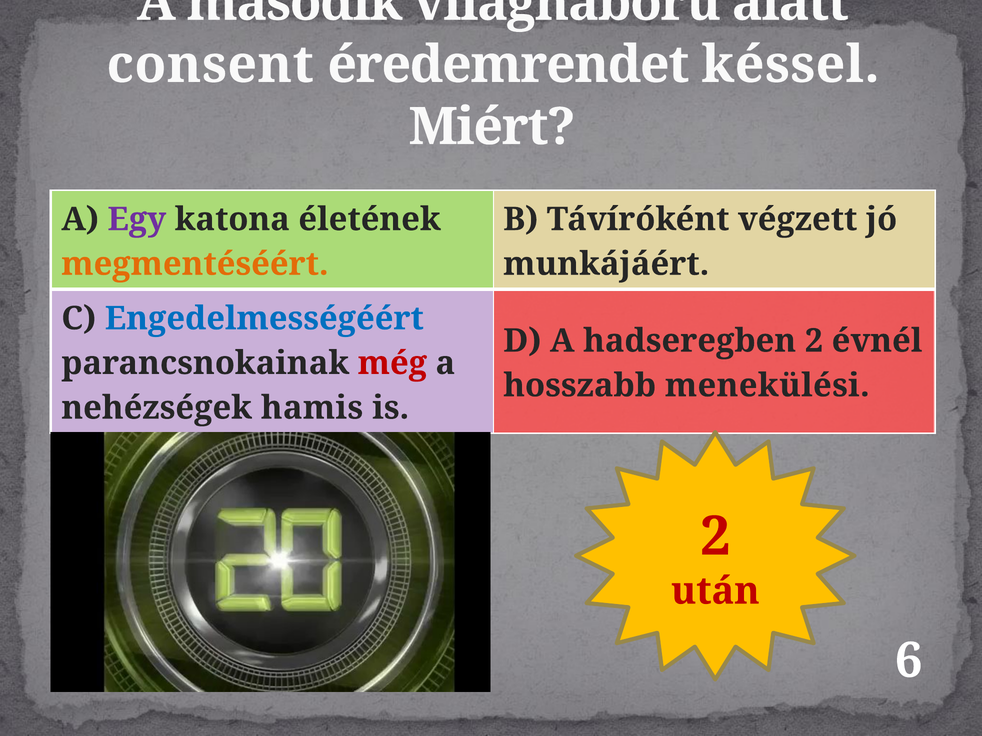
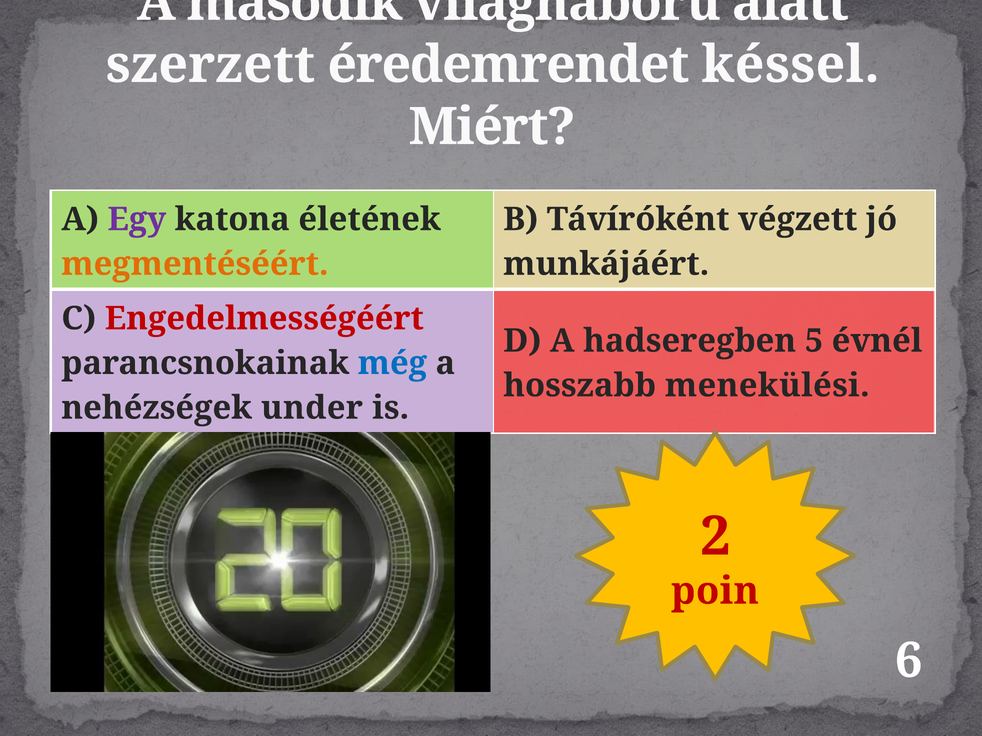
consent: consent -> szerzett
Engedelmességéért colour: blue -> red
hadseregben 2: 2 -> 5
még colour: red -> blue
hamis: hamis -> under
után: után -> poin
